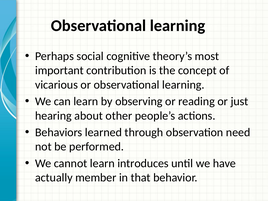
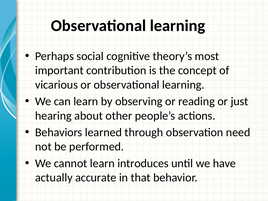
member: member -> accurate
